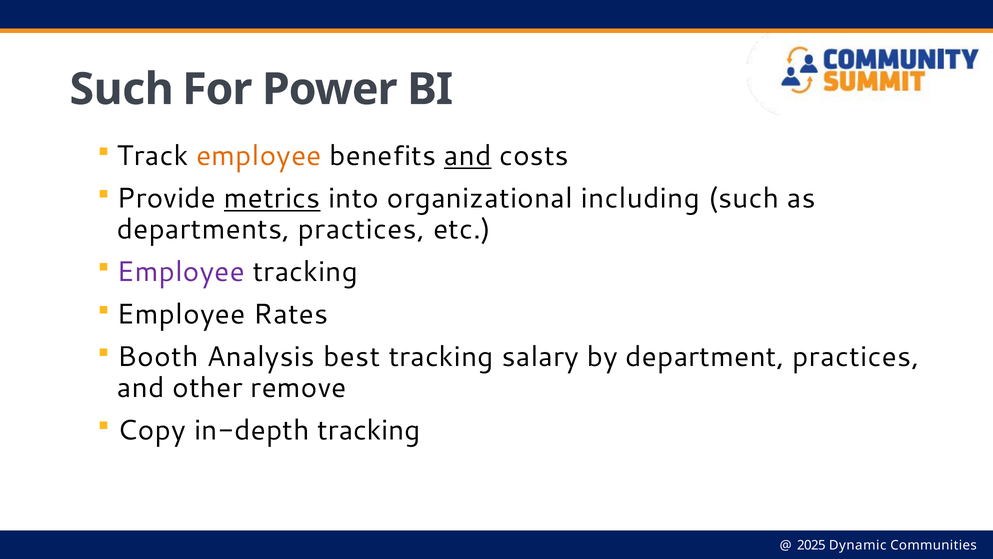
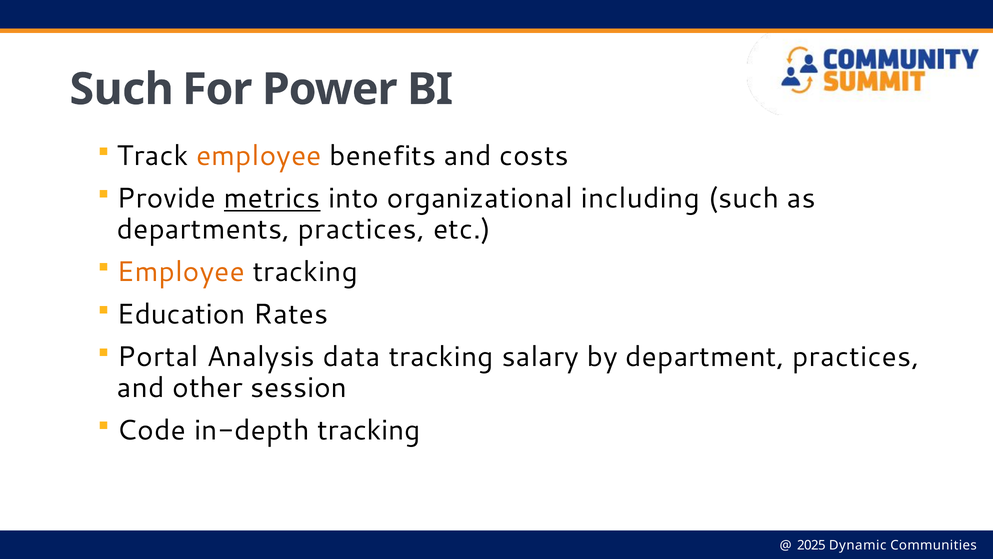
and at (468, 156) underline: present -> none
Employee at (181, 272) colour: purple -> orange
Employee at (181, 314): Employee -> Education
Booth: Booth -> Portal
best: best -> data
remove: remove -> session
Copy: Copy -> Code
